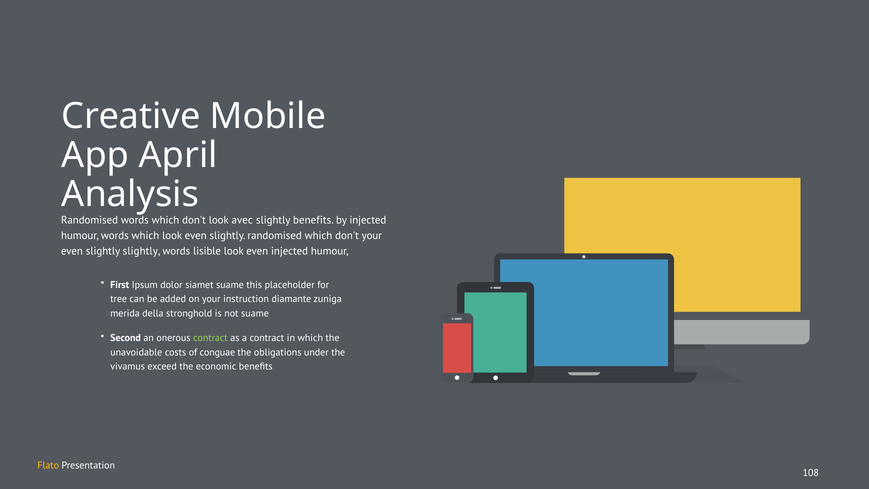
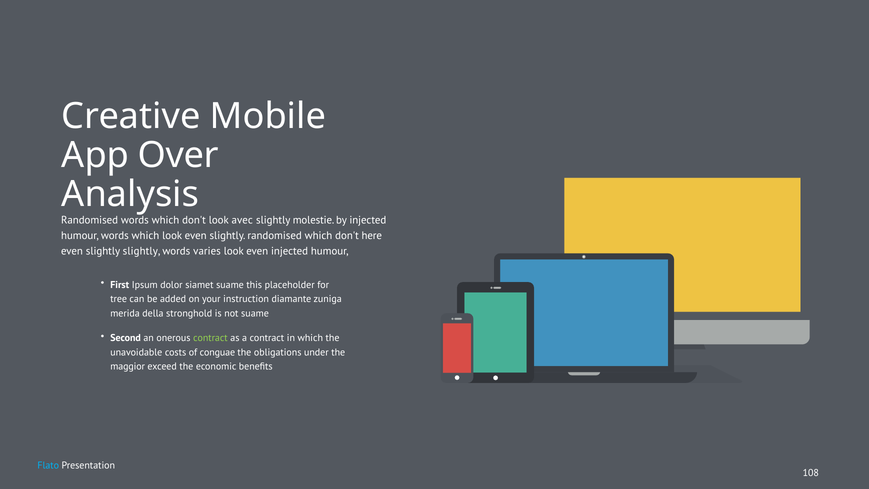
April: April -> Over
slightly benefits: benefits -> molestie
don't your: your -> here
lisible: lisible -> varies
vivamus: vivamus -> maggior
Flato colour: yellow -> light blue
